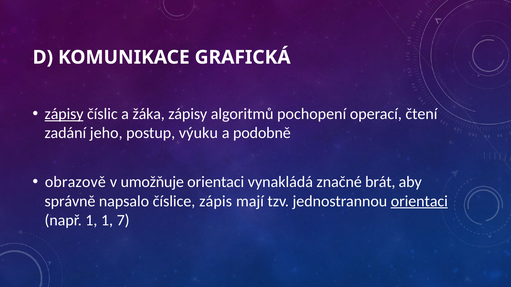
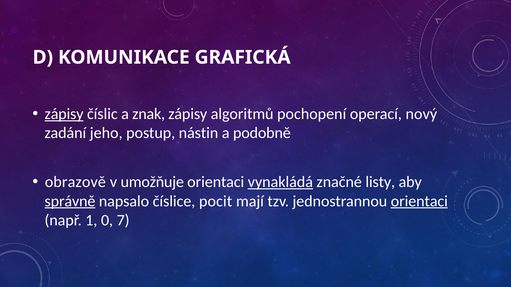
žáka: žáka -> znak
čtení: čtení -> nový
výuku: výuku -> nástin
vynakládá underline: none -> present
brát: brát -> listy
správně underline: none -> present
zápis: zápis -> pocit
1 1: 1 -> 0
